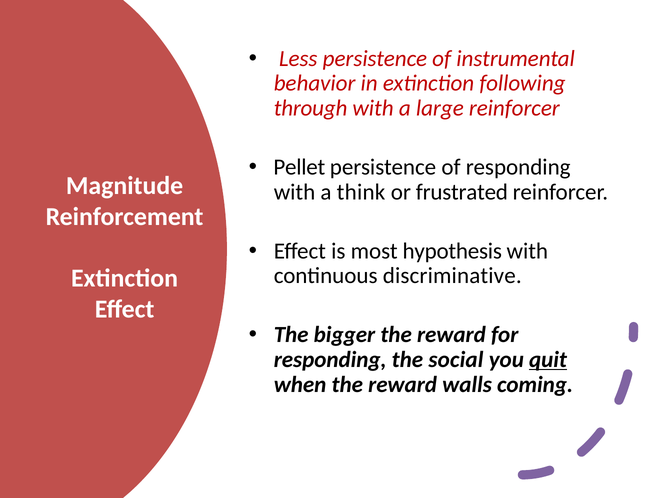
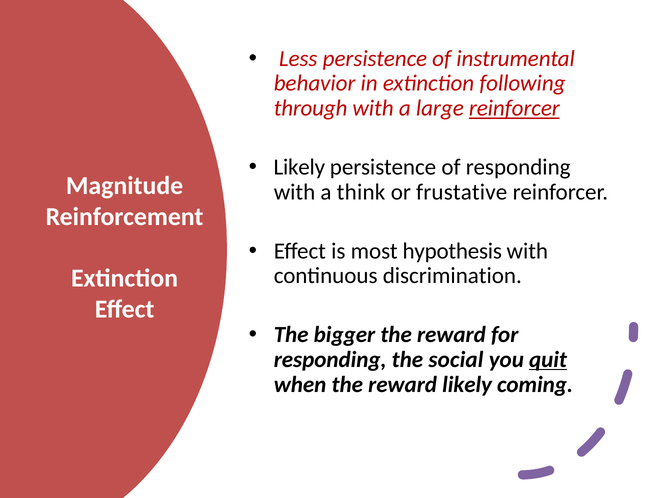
reinforcer at (514, 108) underline: none -> present
Pellet at (299, 167): Pellet -> Likely
frustrated: frustrated -> frustative
discriminative: discriminative -> discrimination
reward walls: walls -> likely
